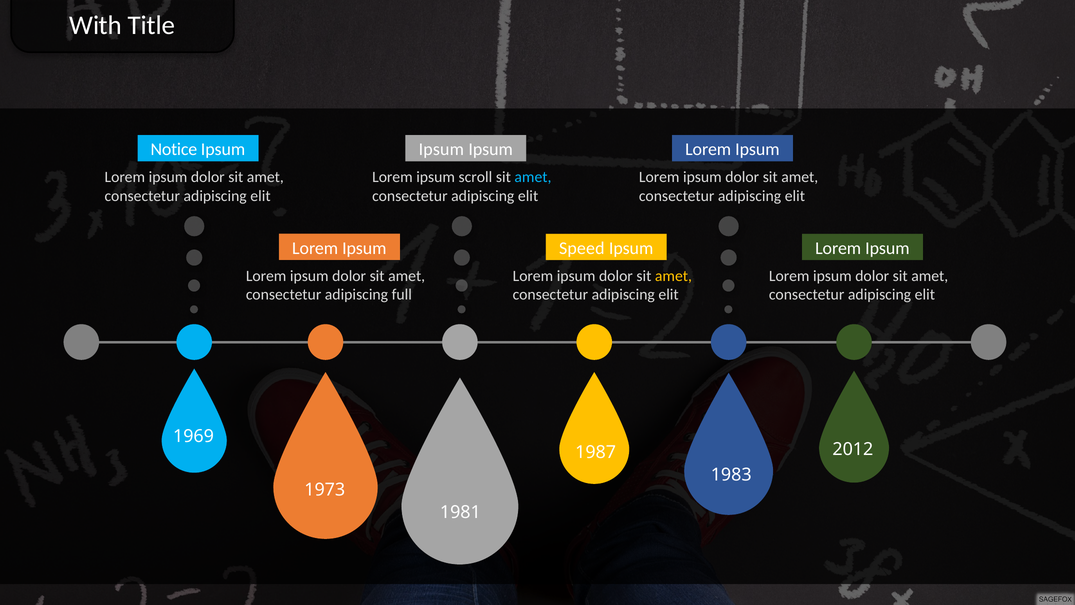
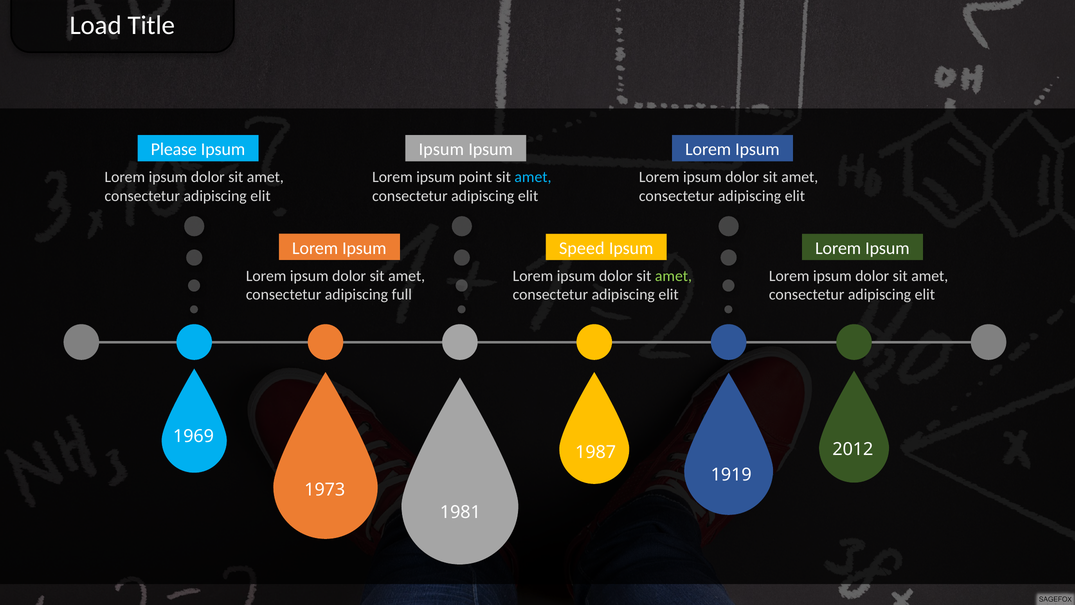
With: With -> Load
Notice: Notice -> Please
scroll: scroll -> point
amet at (673, 276) colour: yellow -> light green
1983: 1983 -> 1919
